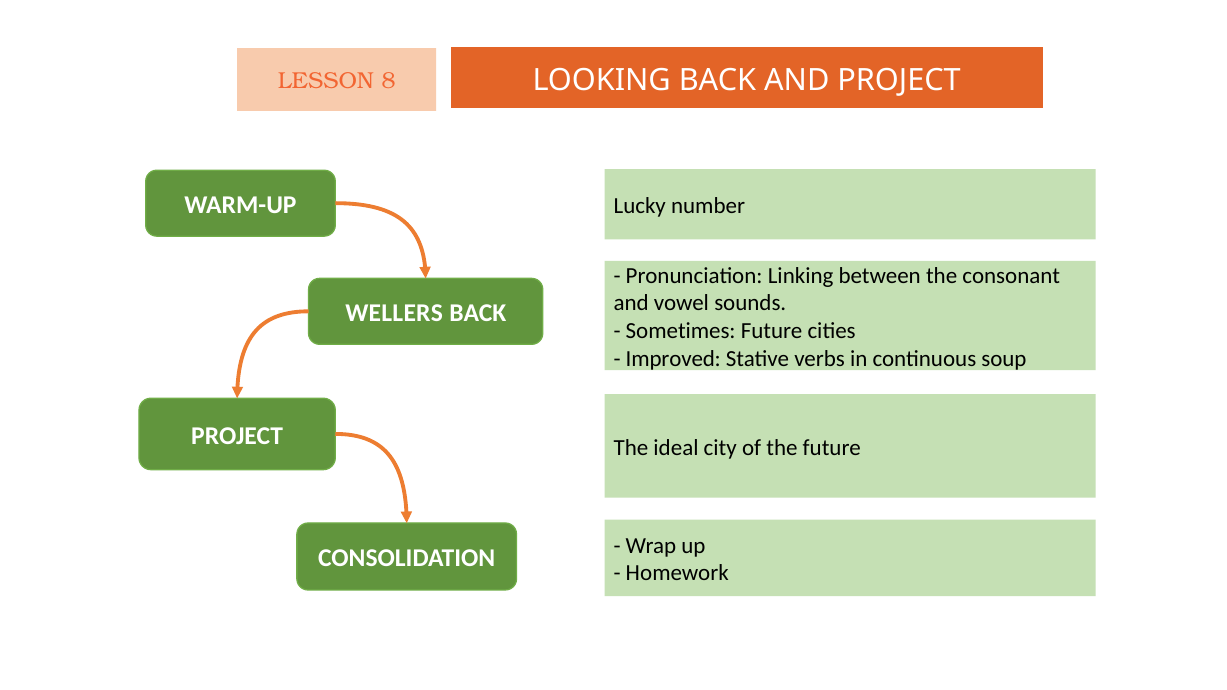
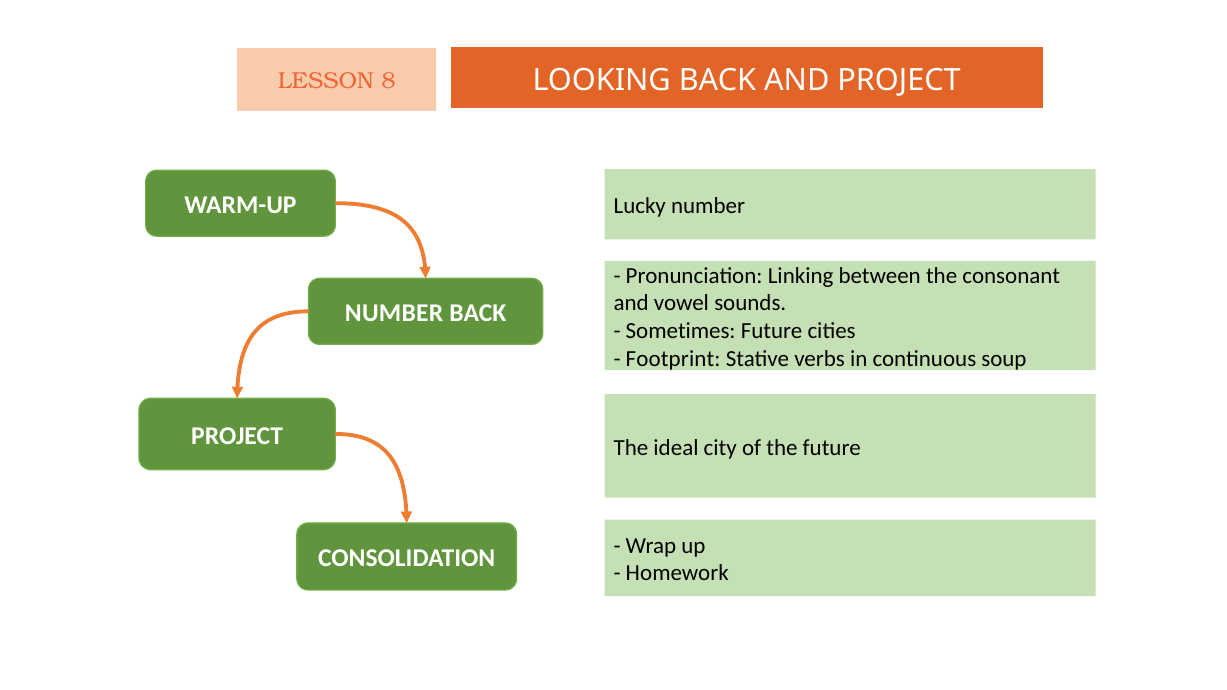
WELLERS at (394, 313): WELLERS -> NUMBER
Improved: Improved -> Footprint
